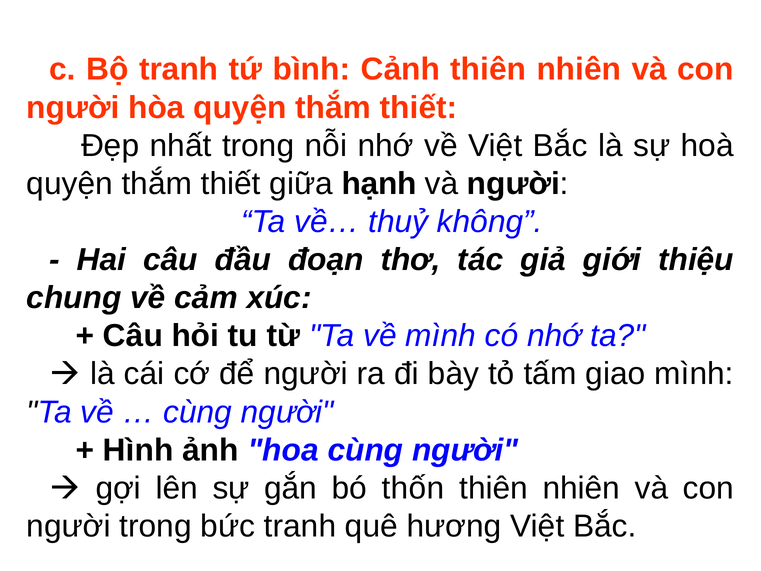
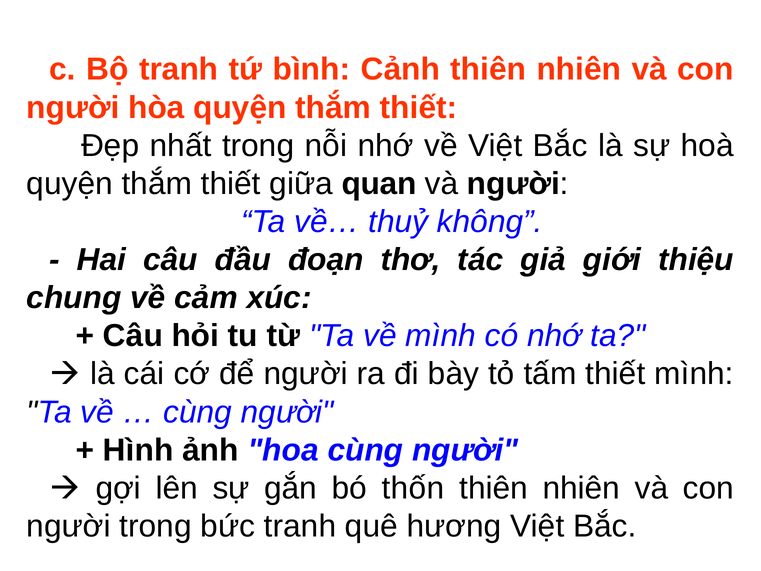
hạnh: hạnh -> quan
tấm giao: giao -> thiết
